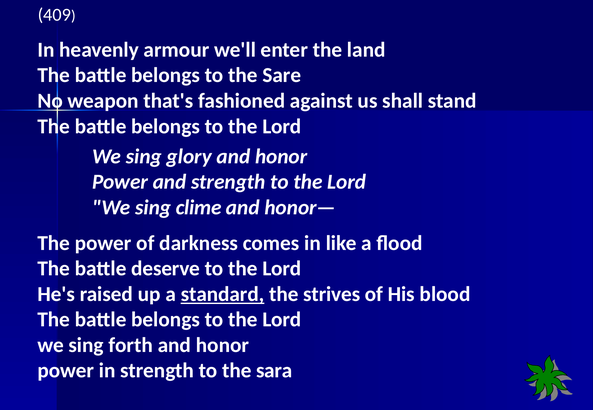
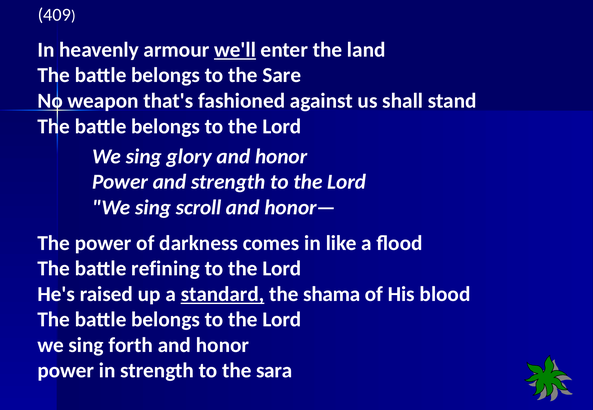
we'll underline: none -> present
clime: clime -> scroll
deserve: deserve -> refining
strives: strives -> shama
